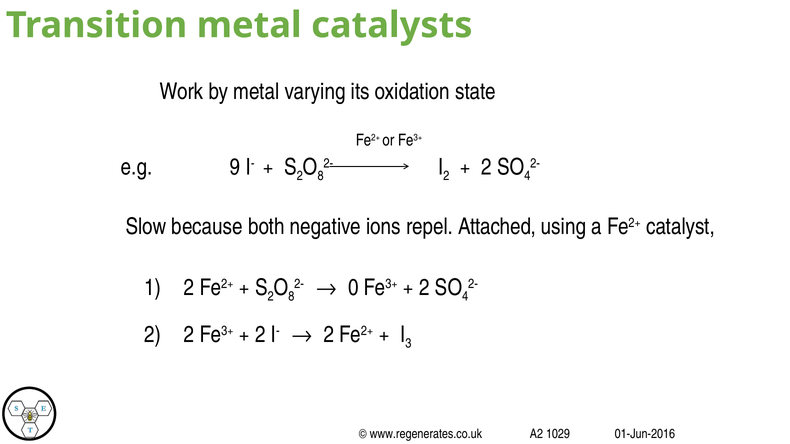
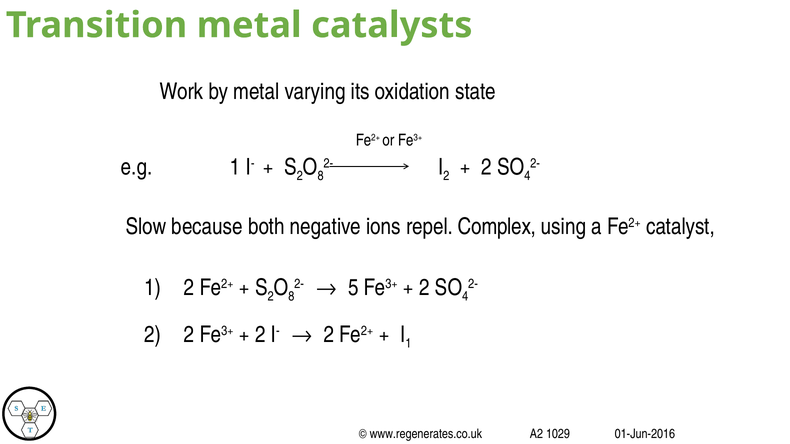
e.g 9: 9 -> 1
Attached: Attached -> Complex
0: 0 -> 5
3 at (408, 344): 3 -> 1
